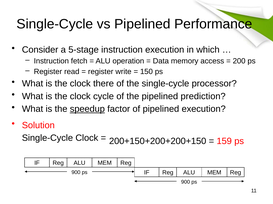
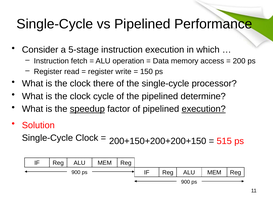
prediction: prediction -> determine
execution at (204, 109) underline: none -> present
159: 159 -> 515
